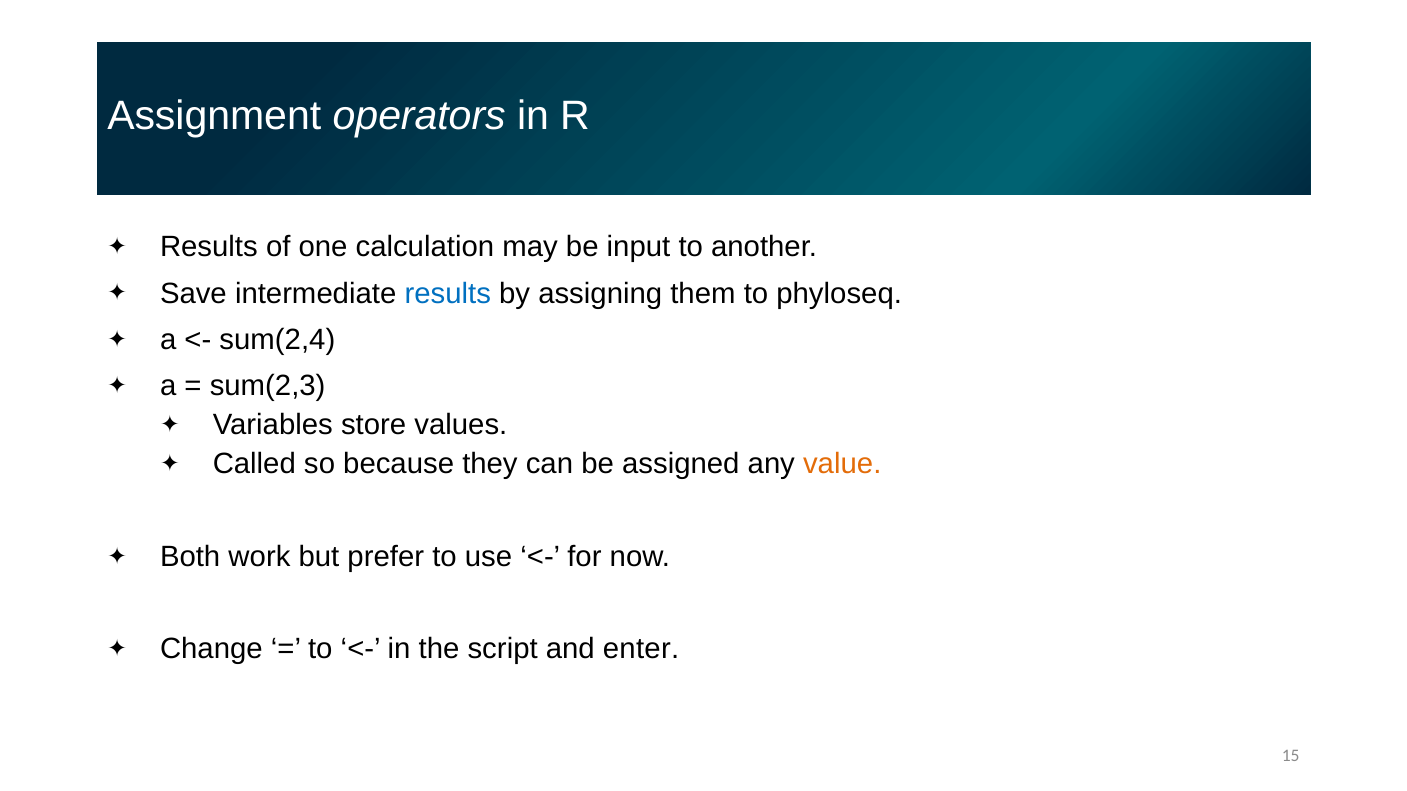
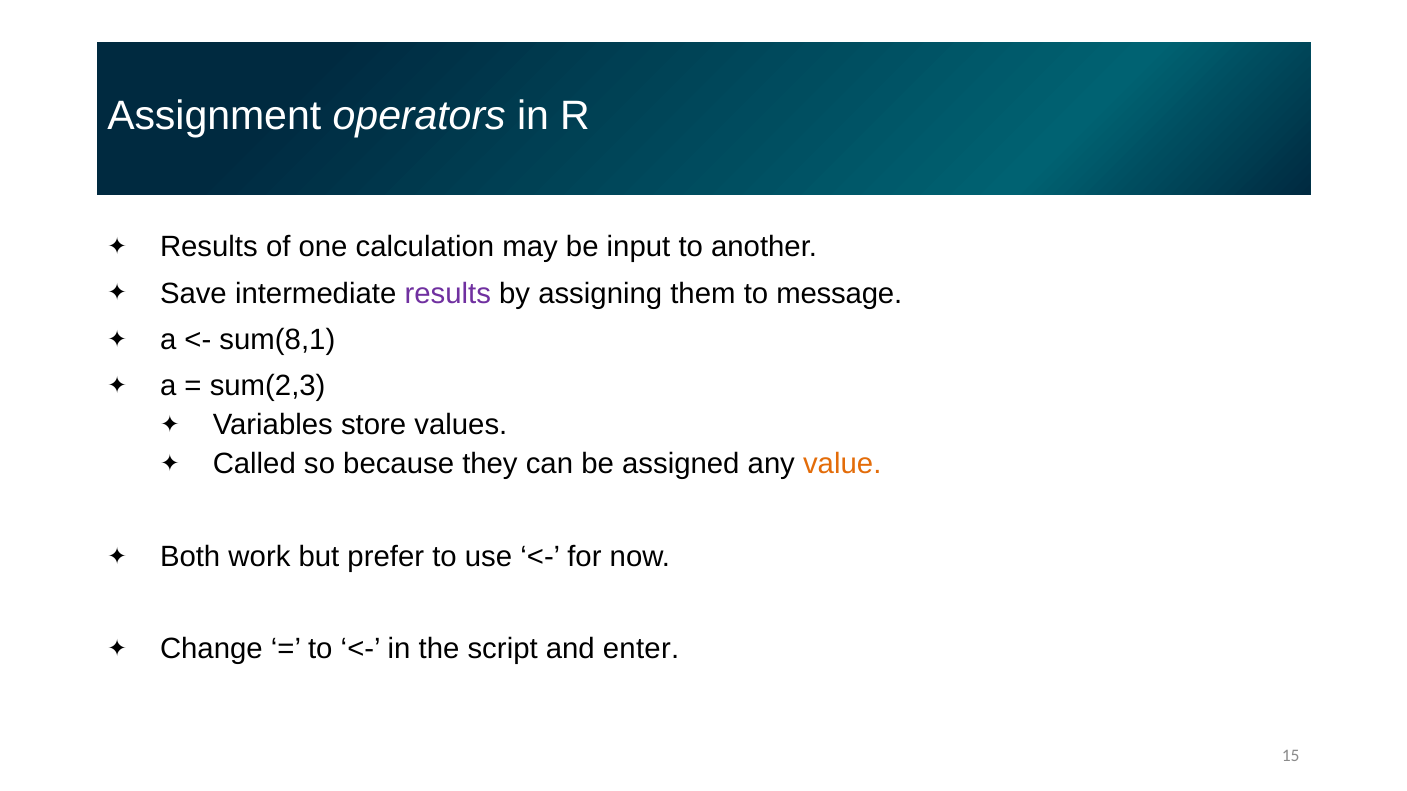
results at (448, 294) colour: blue -> purple
phyloseq: phyloseq -> message
sum(2,4: sum(2,4 -> sum(8,1
